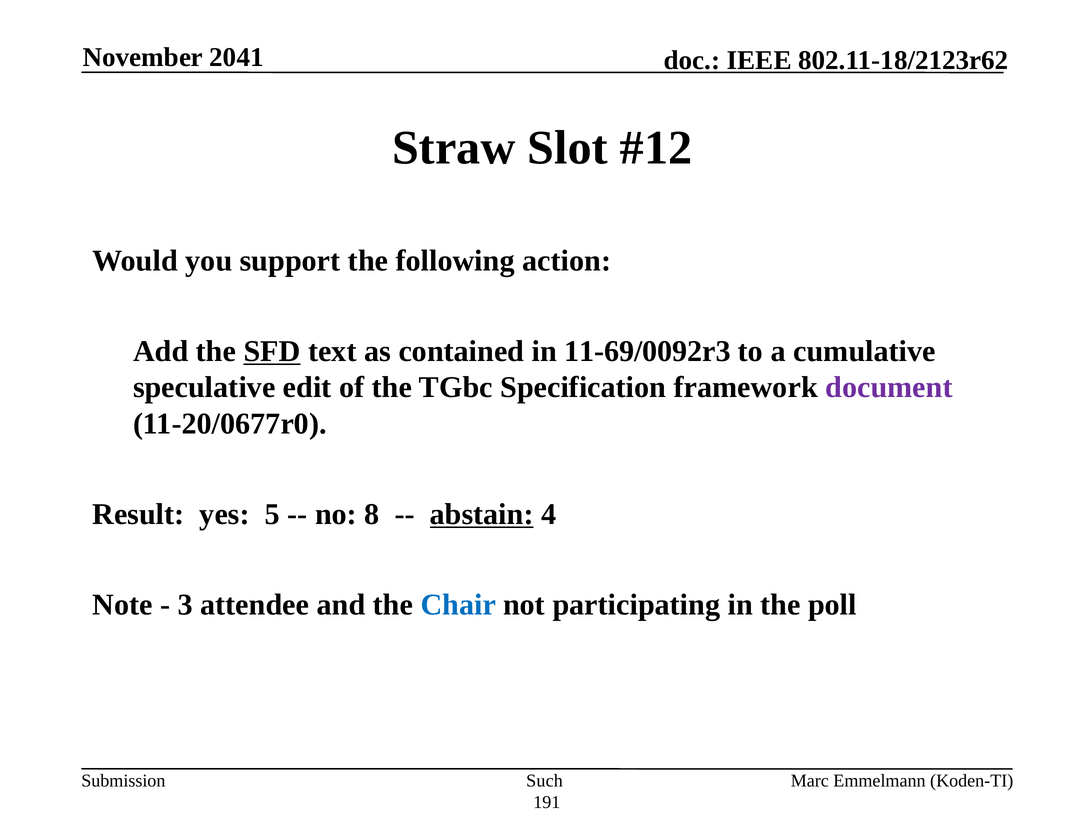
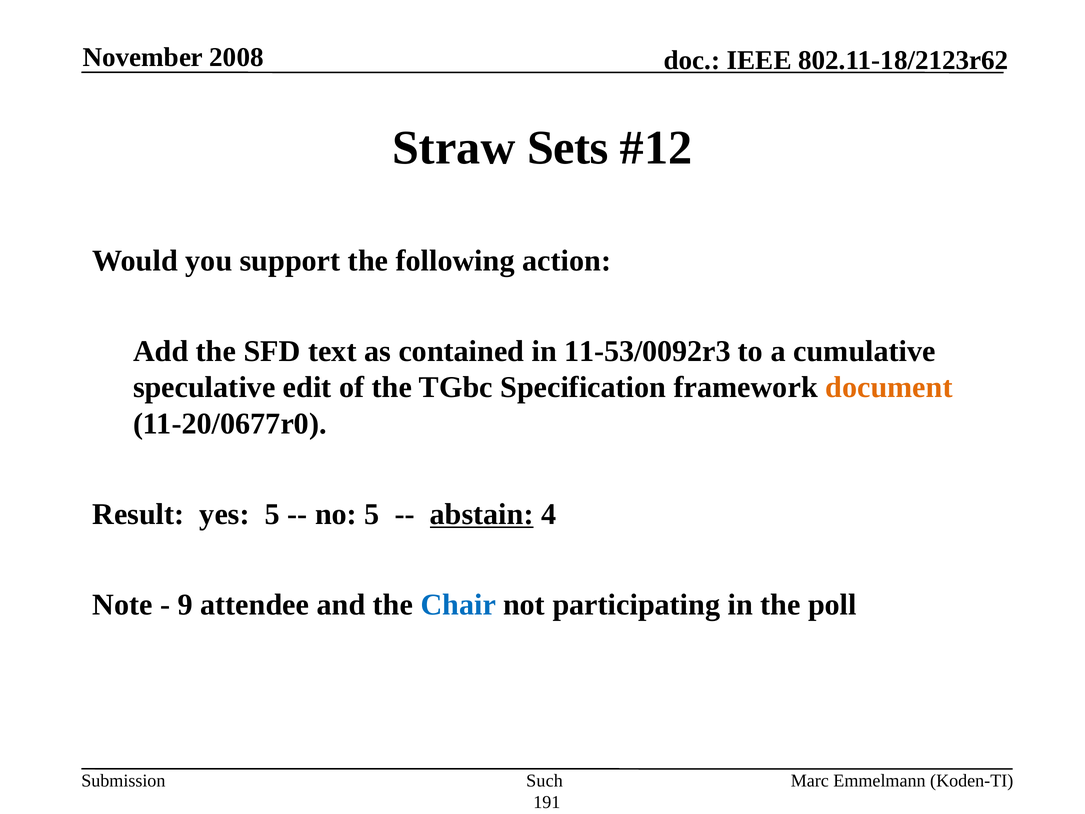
2041: 2041 -> 2008
Slot: Slot -> Sets
SFD underline: present -> none
11-69/0092r3: 11-69/0092r3 -> 11-53/0092r3
document colour: purple -> orange
no 8: 8 -> 5
3: 3 -> 9
